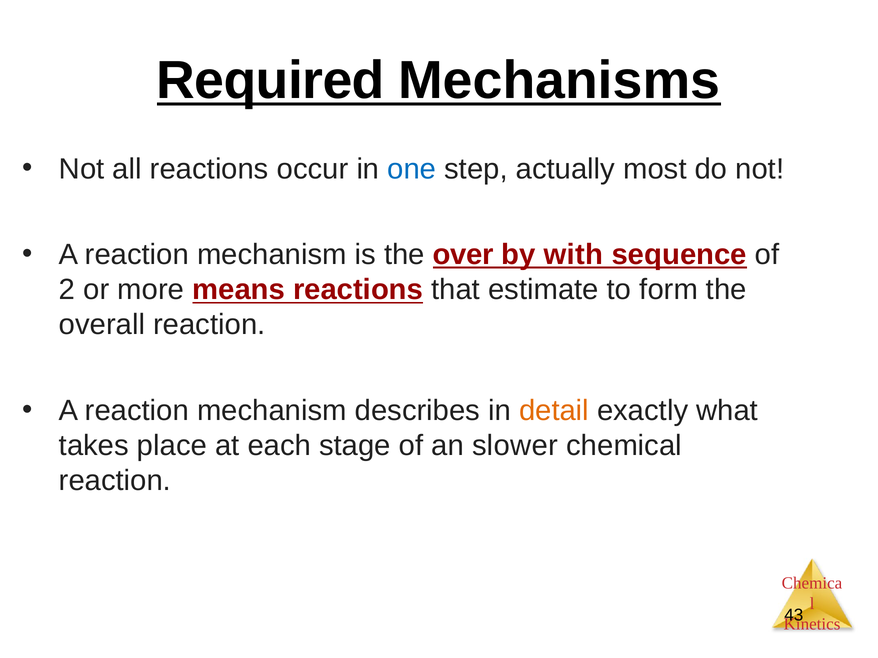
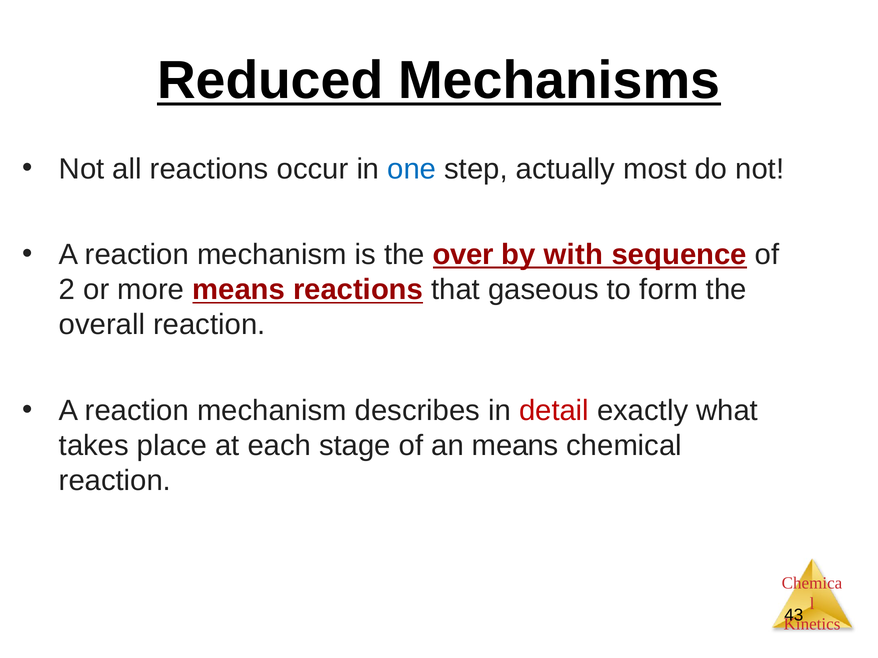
Required: Required -> Reduced
estimate: estimate -> gaseous
detail colour: orange -> red
an slower: slower -> means
